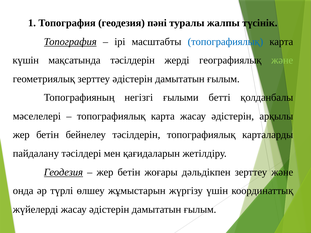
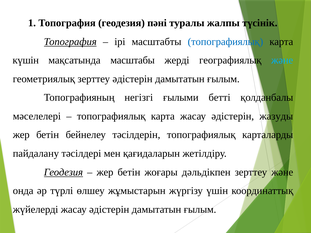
мақсатында тәсілдерін: тәсілдерін -> масштабы
және at (282, 60) colour: light green -> light blue
арқылы: арқылы -> жазуды
